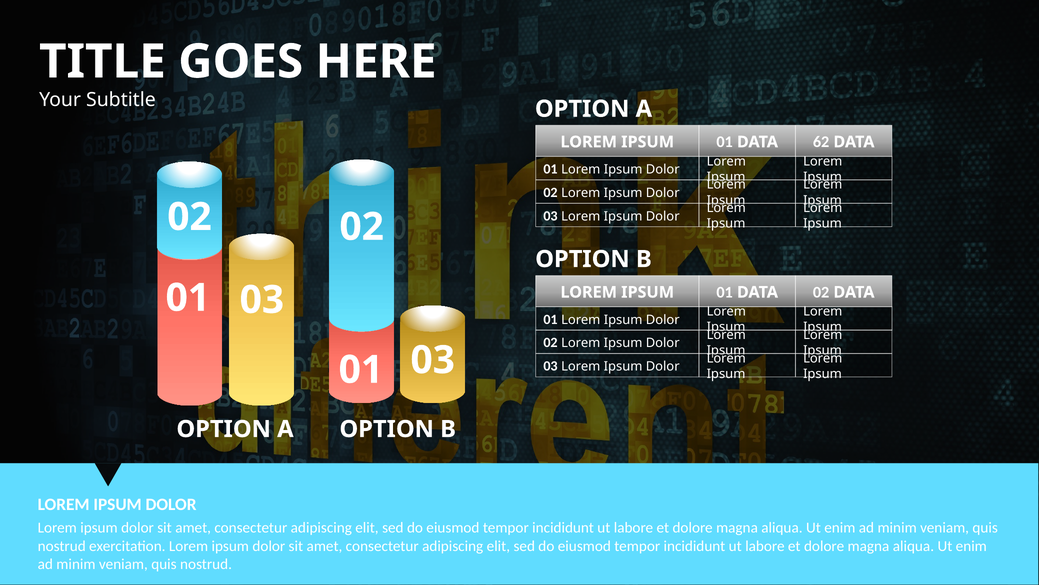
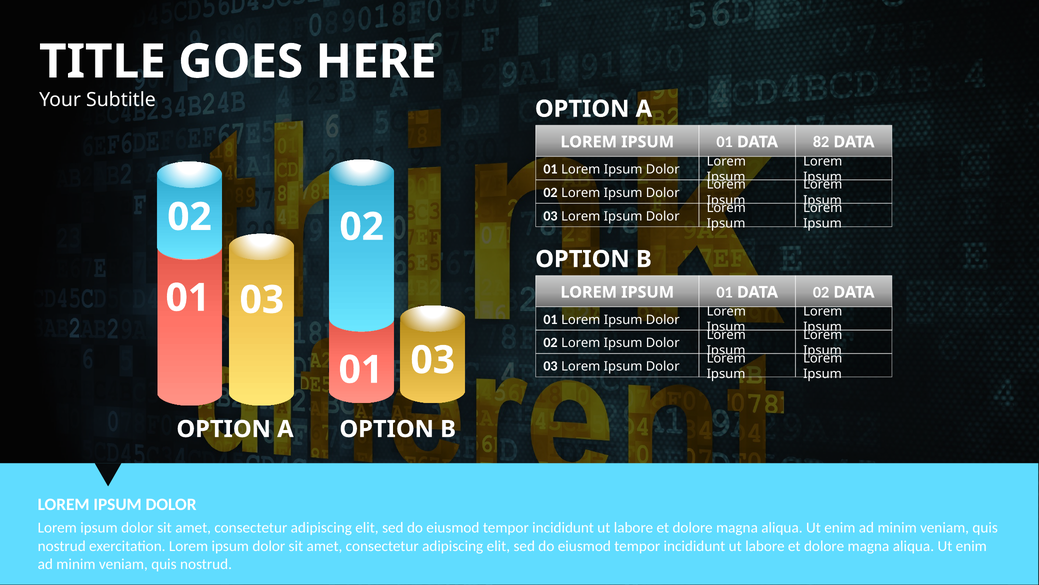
62: 62 -> 82
